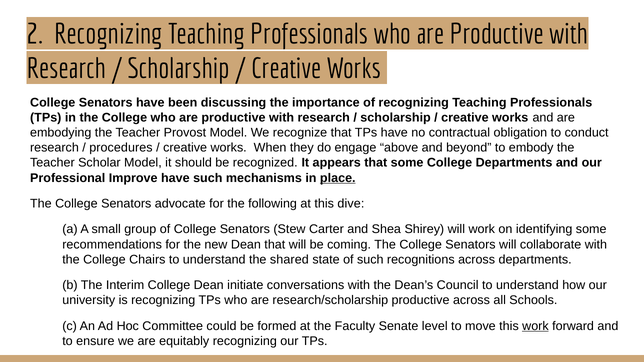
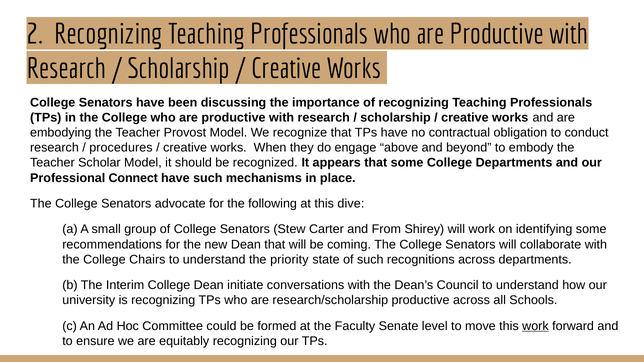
Improve: Improve -> Connect
place underline: present -> none
Shea: Shea -> From
shared: shared -> priority
